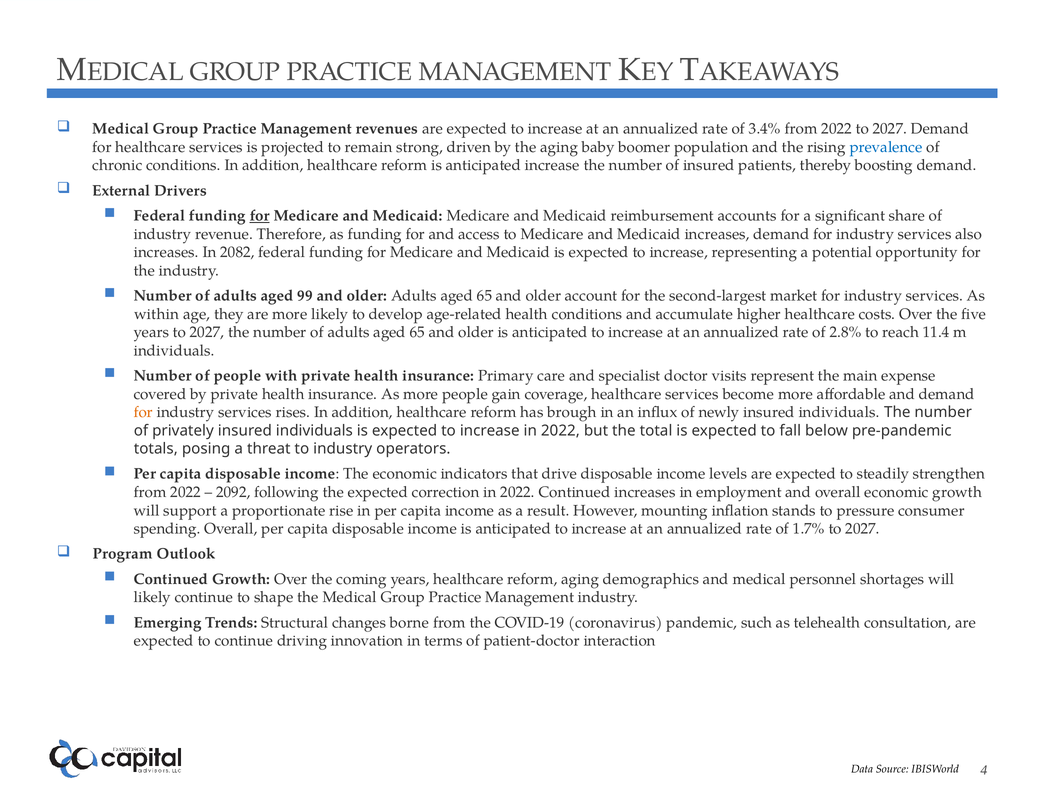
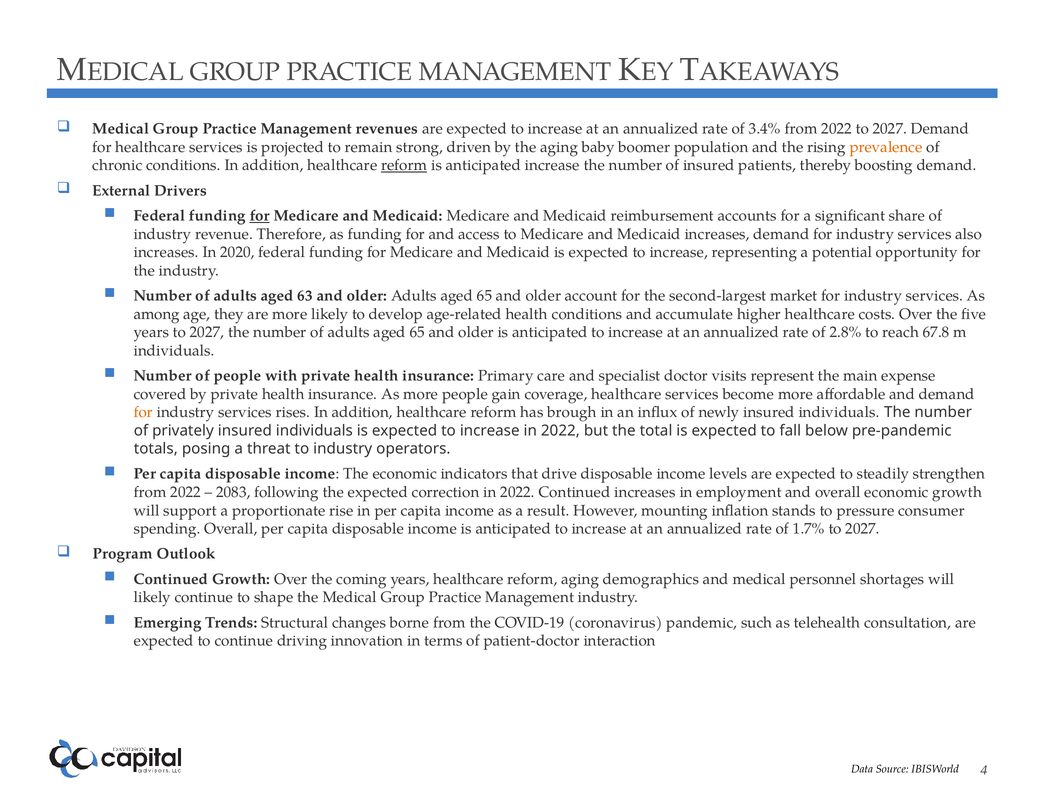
prevalence colour: blue -> orange
reform at (404, 165) underline: none -> present
2082: 2082 -> 2020
99: 99 -> 63
within: within -> among
11.4: 11.4 -> 67.8
2092: 2092 -> 2083
